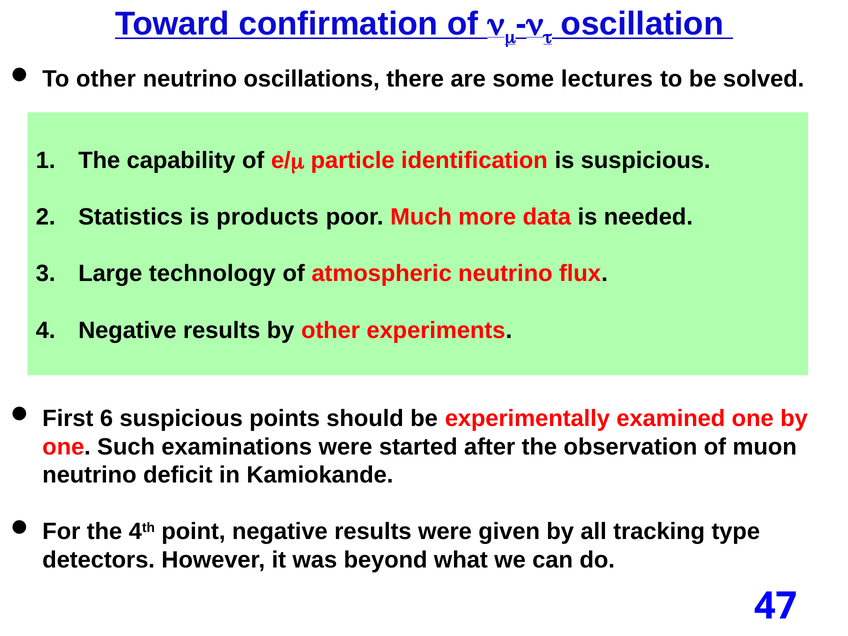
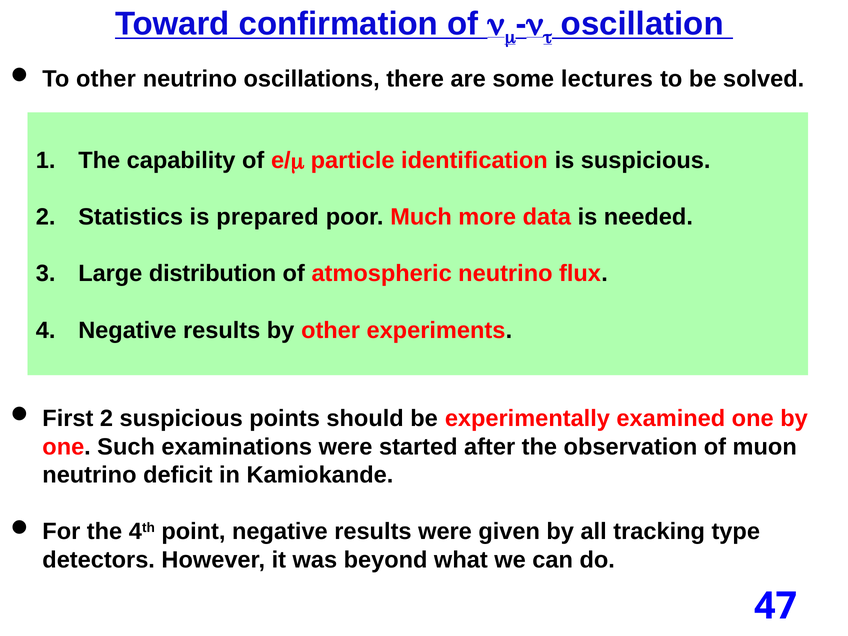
products: products -> prepared
technology: technology -> distribution
First 6: 6 -> 2
